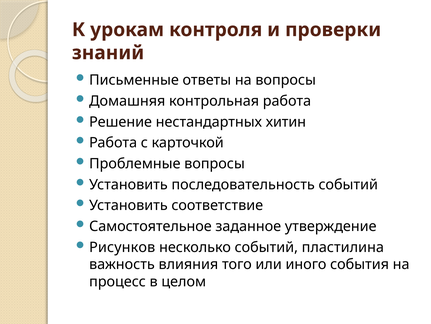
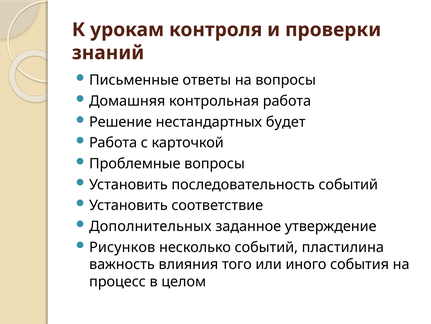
хитин: хитин -> будет
Самостоятельное: Самостоятельное -> Дополнительных
